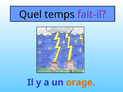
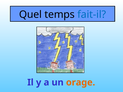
fait-il colour: purple -> blue
